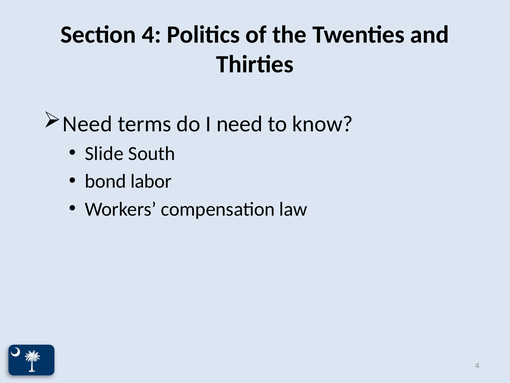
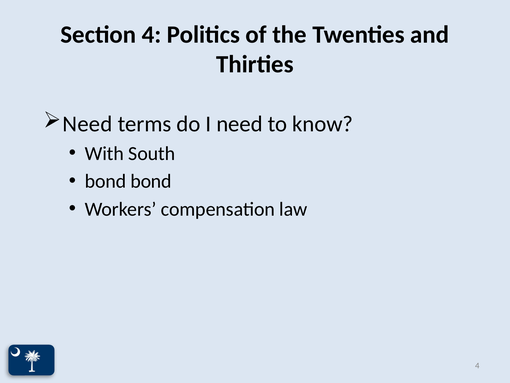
Slide: Slide -> With
bond labor: labor -> bond
